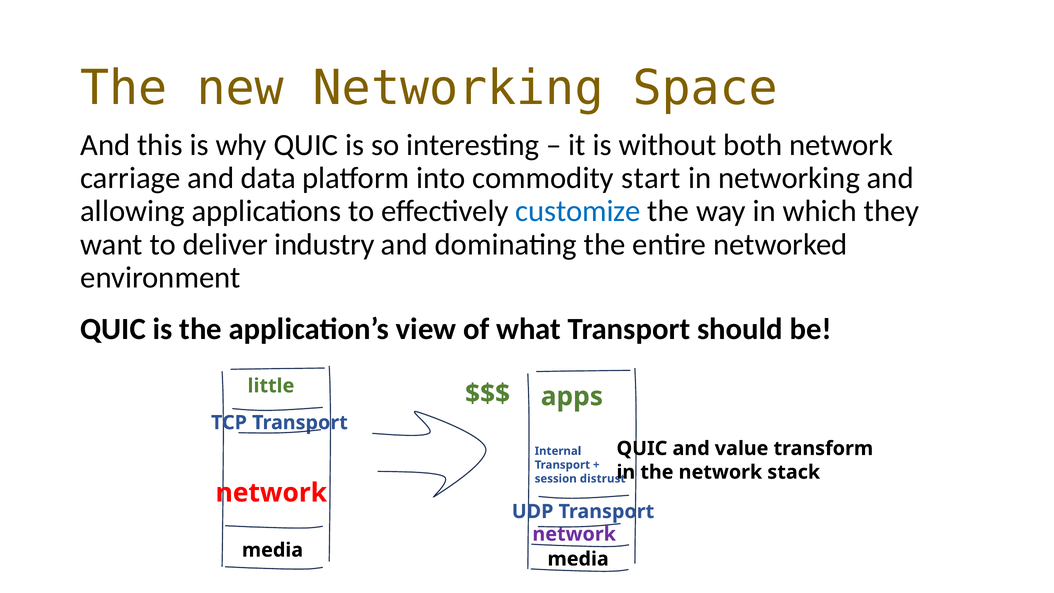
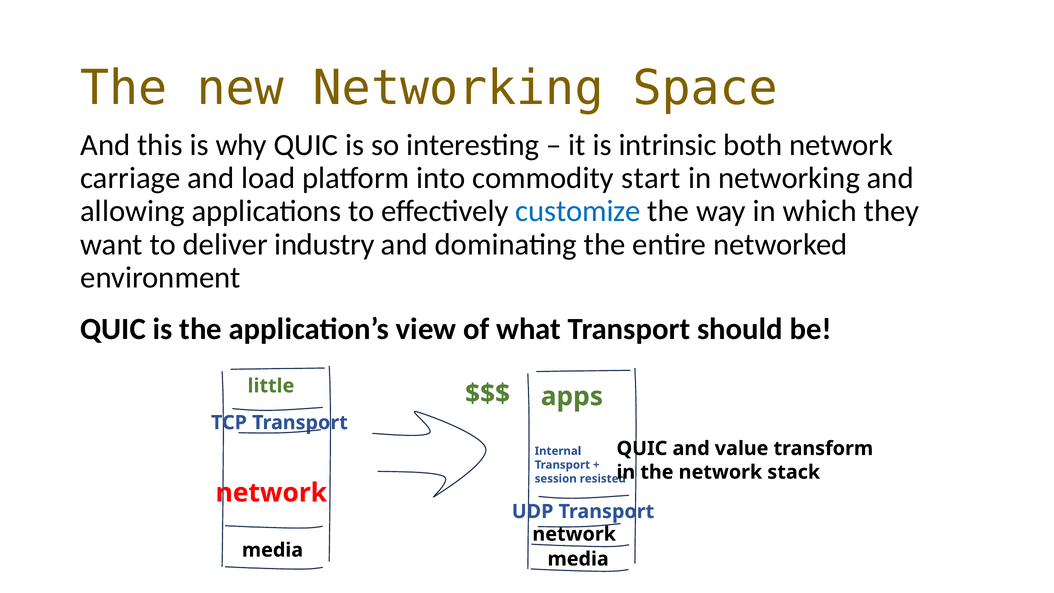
without: without -> intrinsic
data: data -> load
distrust: distrust -> resisted
network at (574, 534) colour: purple -> black
